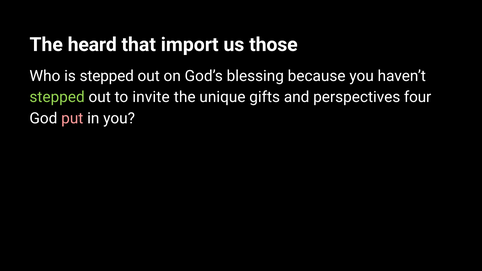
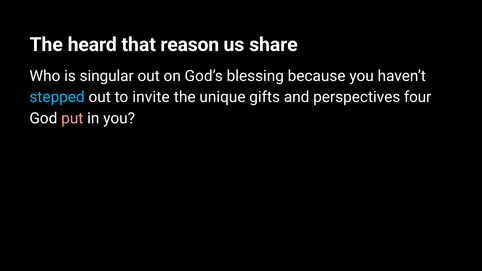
import: import -> reason
those: those -> share
is stepped: stepped -> singular
stepped at (57, 97) colour: light green -> light blue
